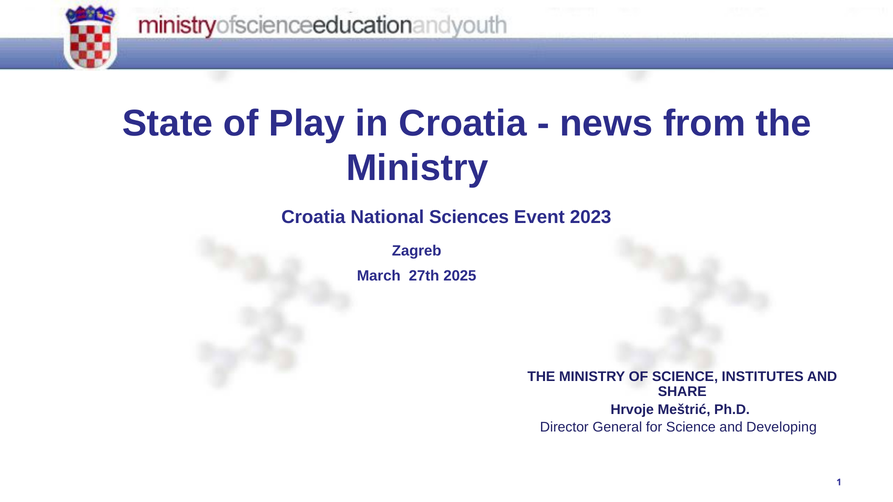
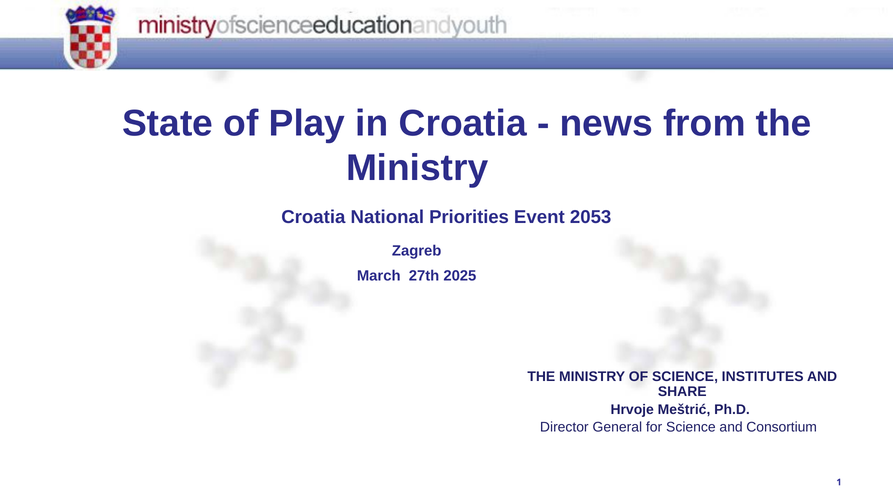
Sciences: Sciences -> Priorities
2023: 2023 -> 2053
Developing: Developing -> Consortium
